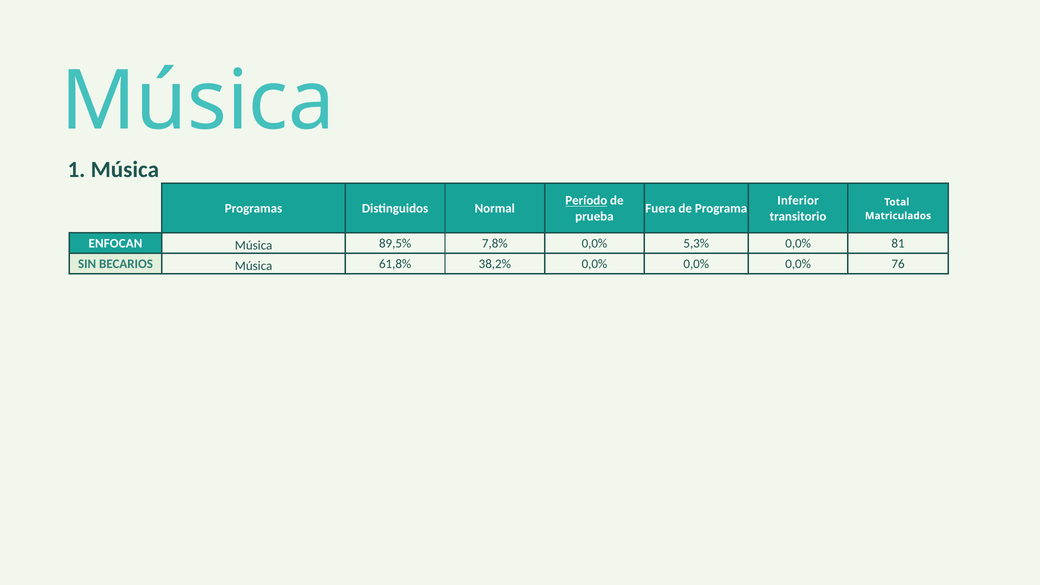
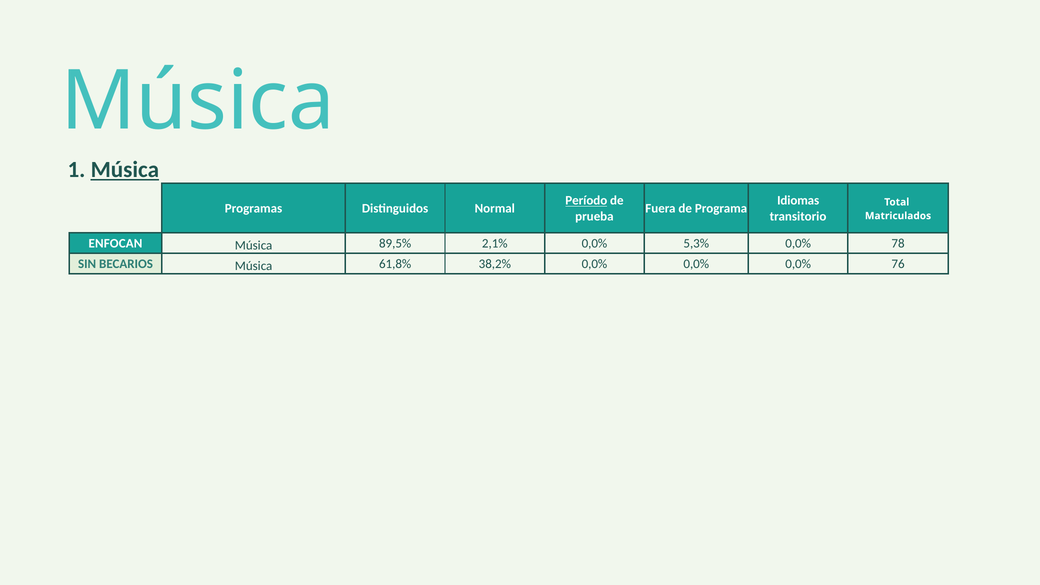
Música at (125, 170) underline: none -> present
Inferior: Inferior -> Idiomas
7,8%: 7,8% -> 2,1%
81: 81 -> 78
